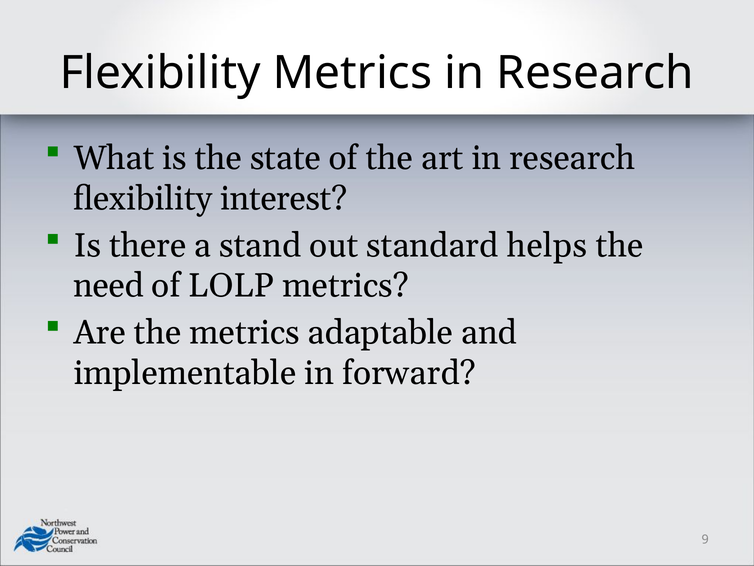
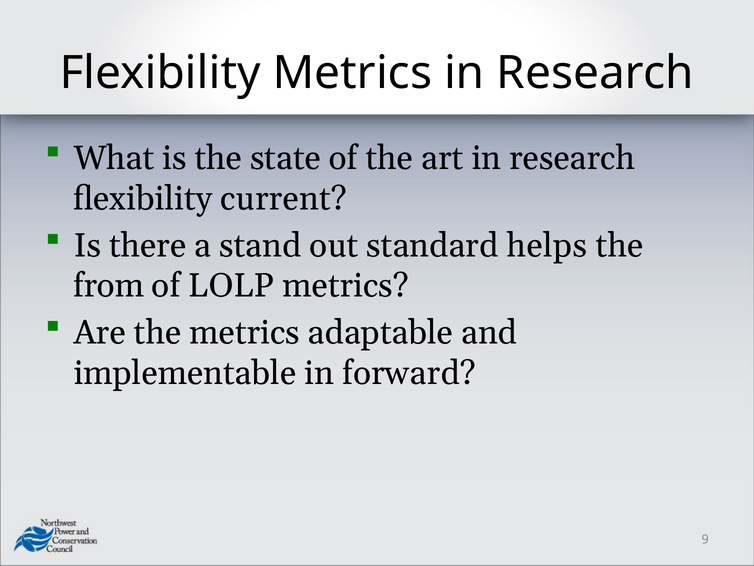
interest: interest -> current
need: need -> from
